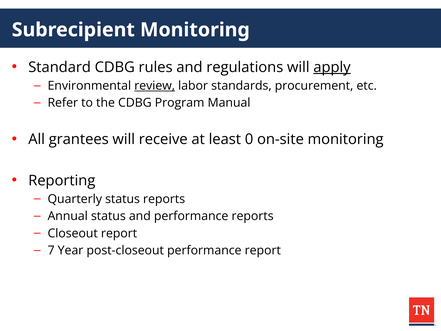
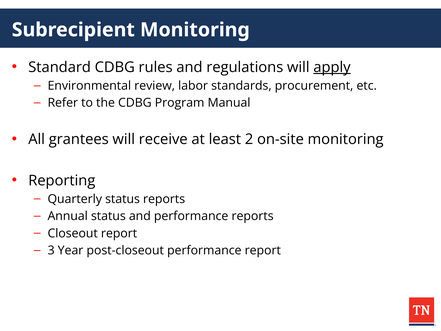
review underline: present -> none
0: 0 -> 2
7: 7 -> 3
